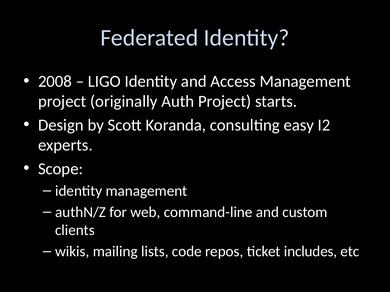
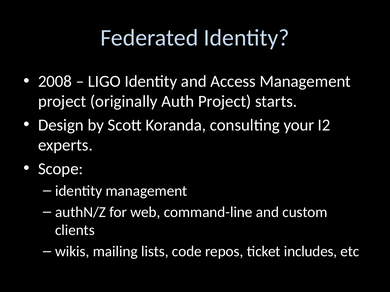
easy: easy -> your
